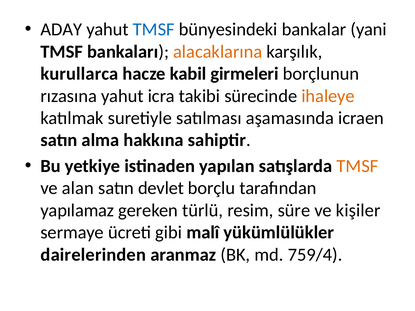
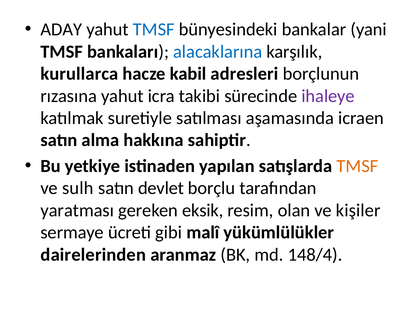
alacaklarına colour: orange -> blue
girmeleri: girmeleri -> adresleri
ihaleye colour: orange -> purple
alan: alan -> sulh
yapılamaz: yapılamaz -> yaratması
türlü: türlü -> eksik
süre: süre -> olan
759/4: 759/4 -> 148/4
